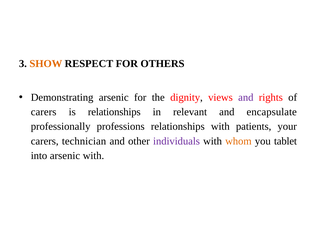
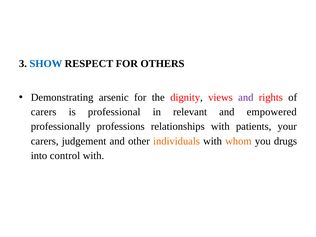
SHOW colour: orange -> blue
is relationships: relationships -> professional
encapsulate: encapsulate -> empowered
technician: technician -> judgement
individuals colour: purple -> orange
tablet: tablet -> drugs
into arsenic: arsenic -> control
